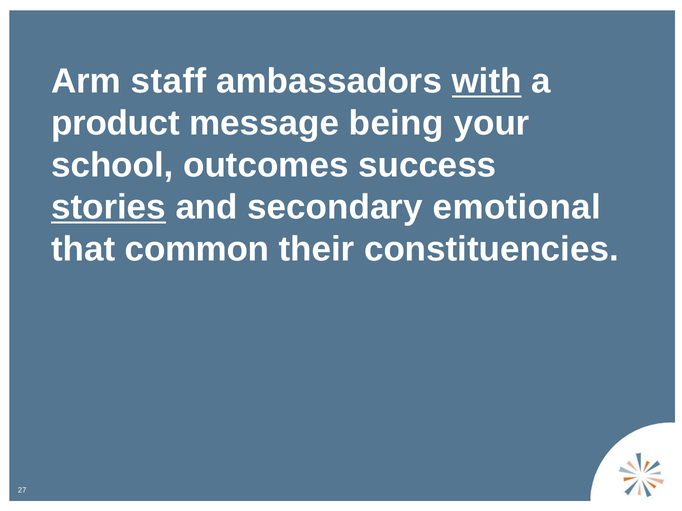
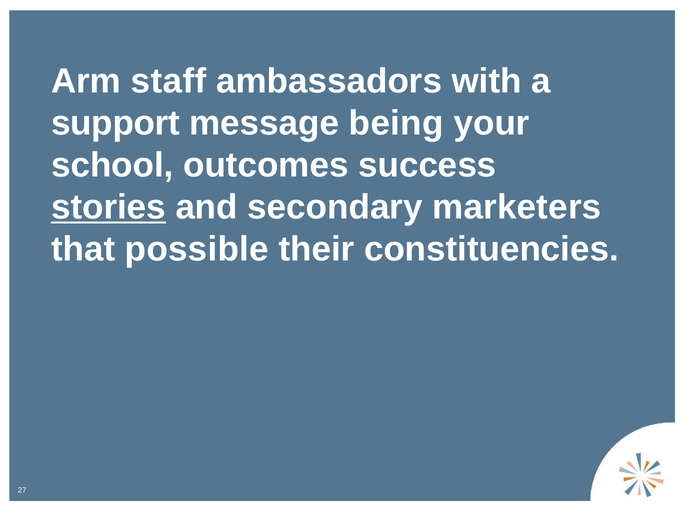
with underline: present -> none
product: product -> support
emotional: emotional -> marketers
common: common -> possible
